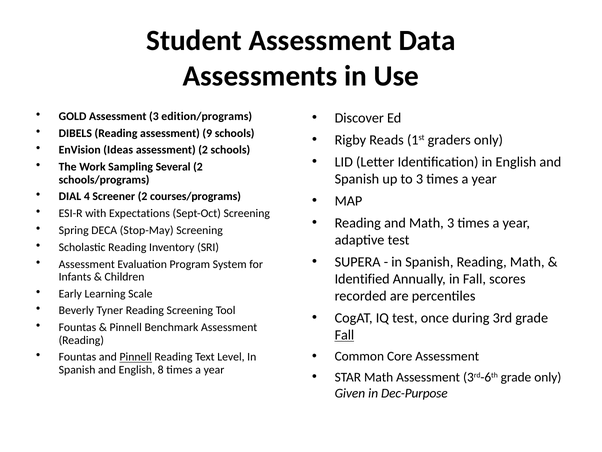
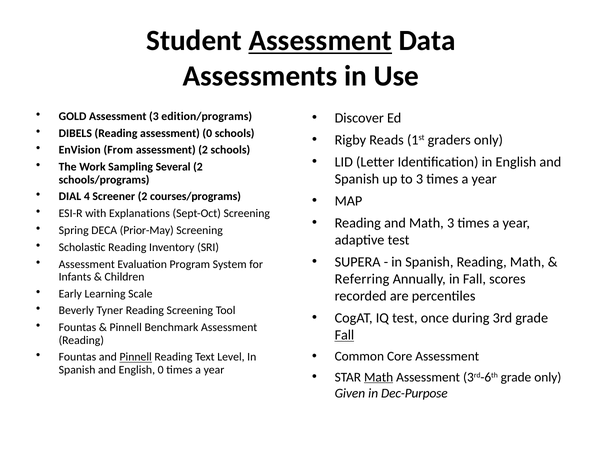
Assessment at (320, 41) underline: none -> present
assessment 9: 9 -> 0
Ideas: Ideas -> From
Expectations: Expectations -> Explanations
Stop-May: Stop-May -> Prior-May
Identified: Identified -> Referring
English 8: 8 -> 0
Math at (379, 377) underline: none -> present
